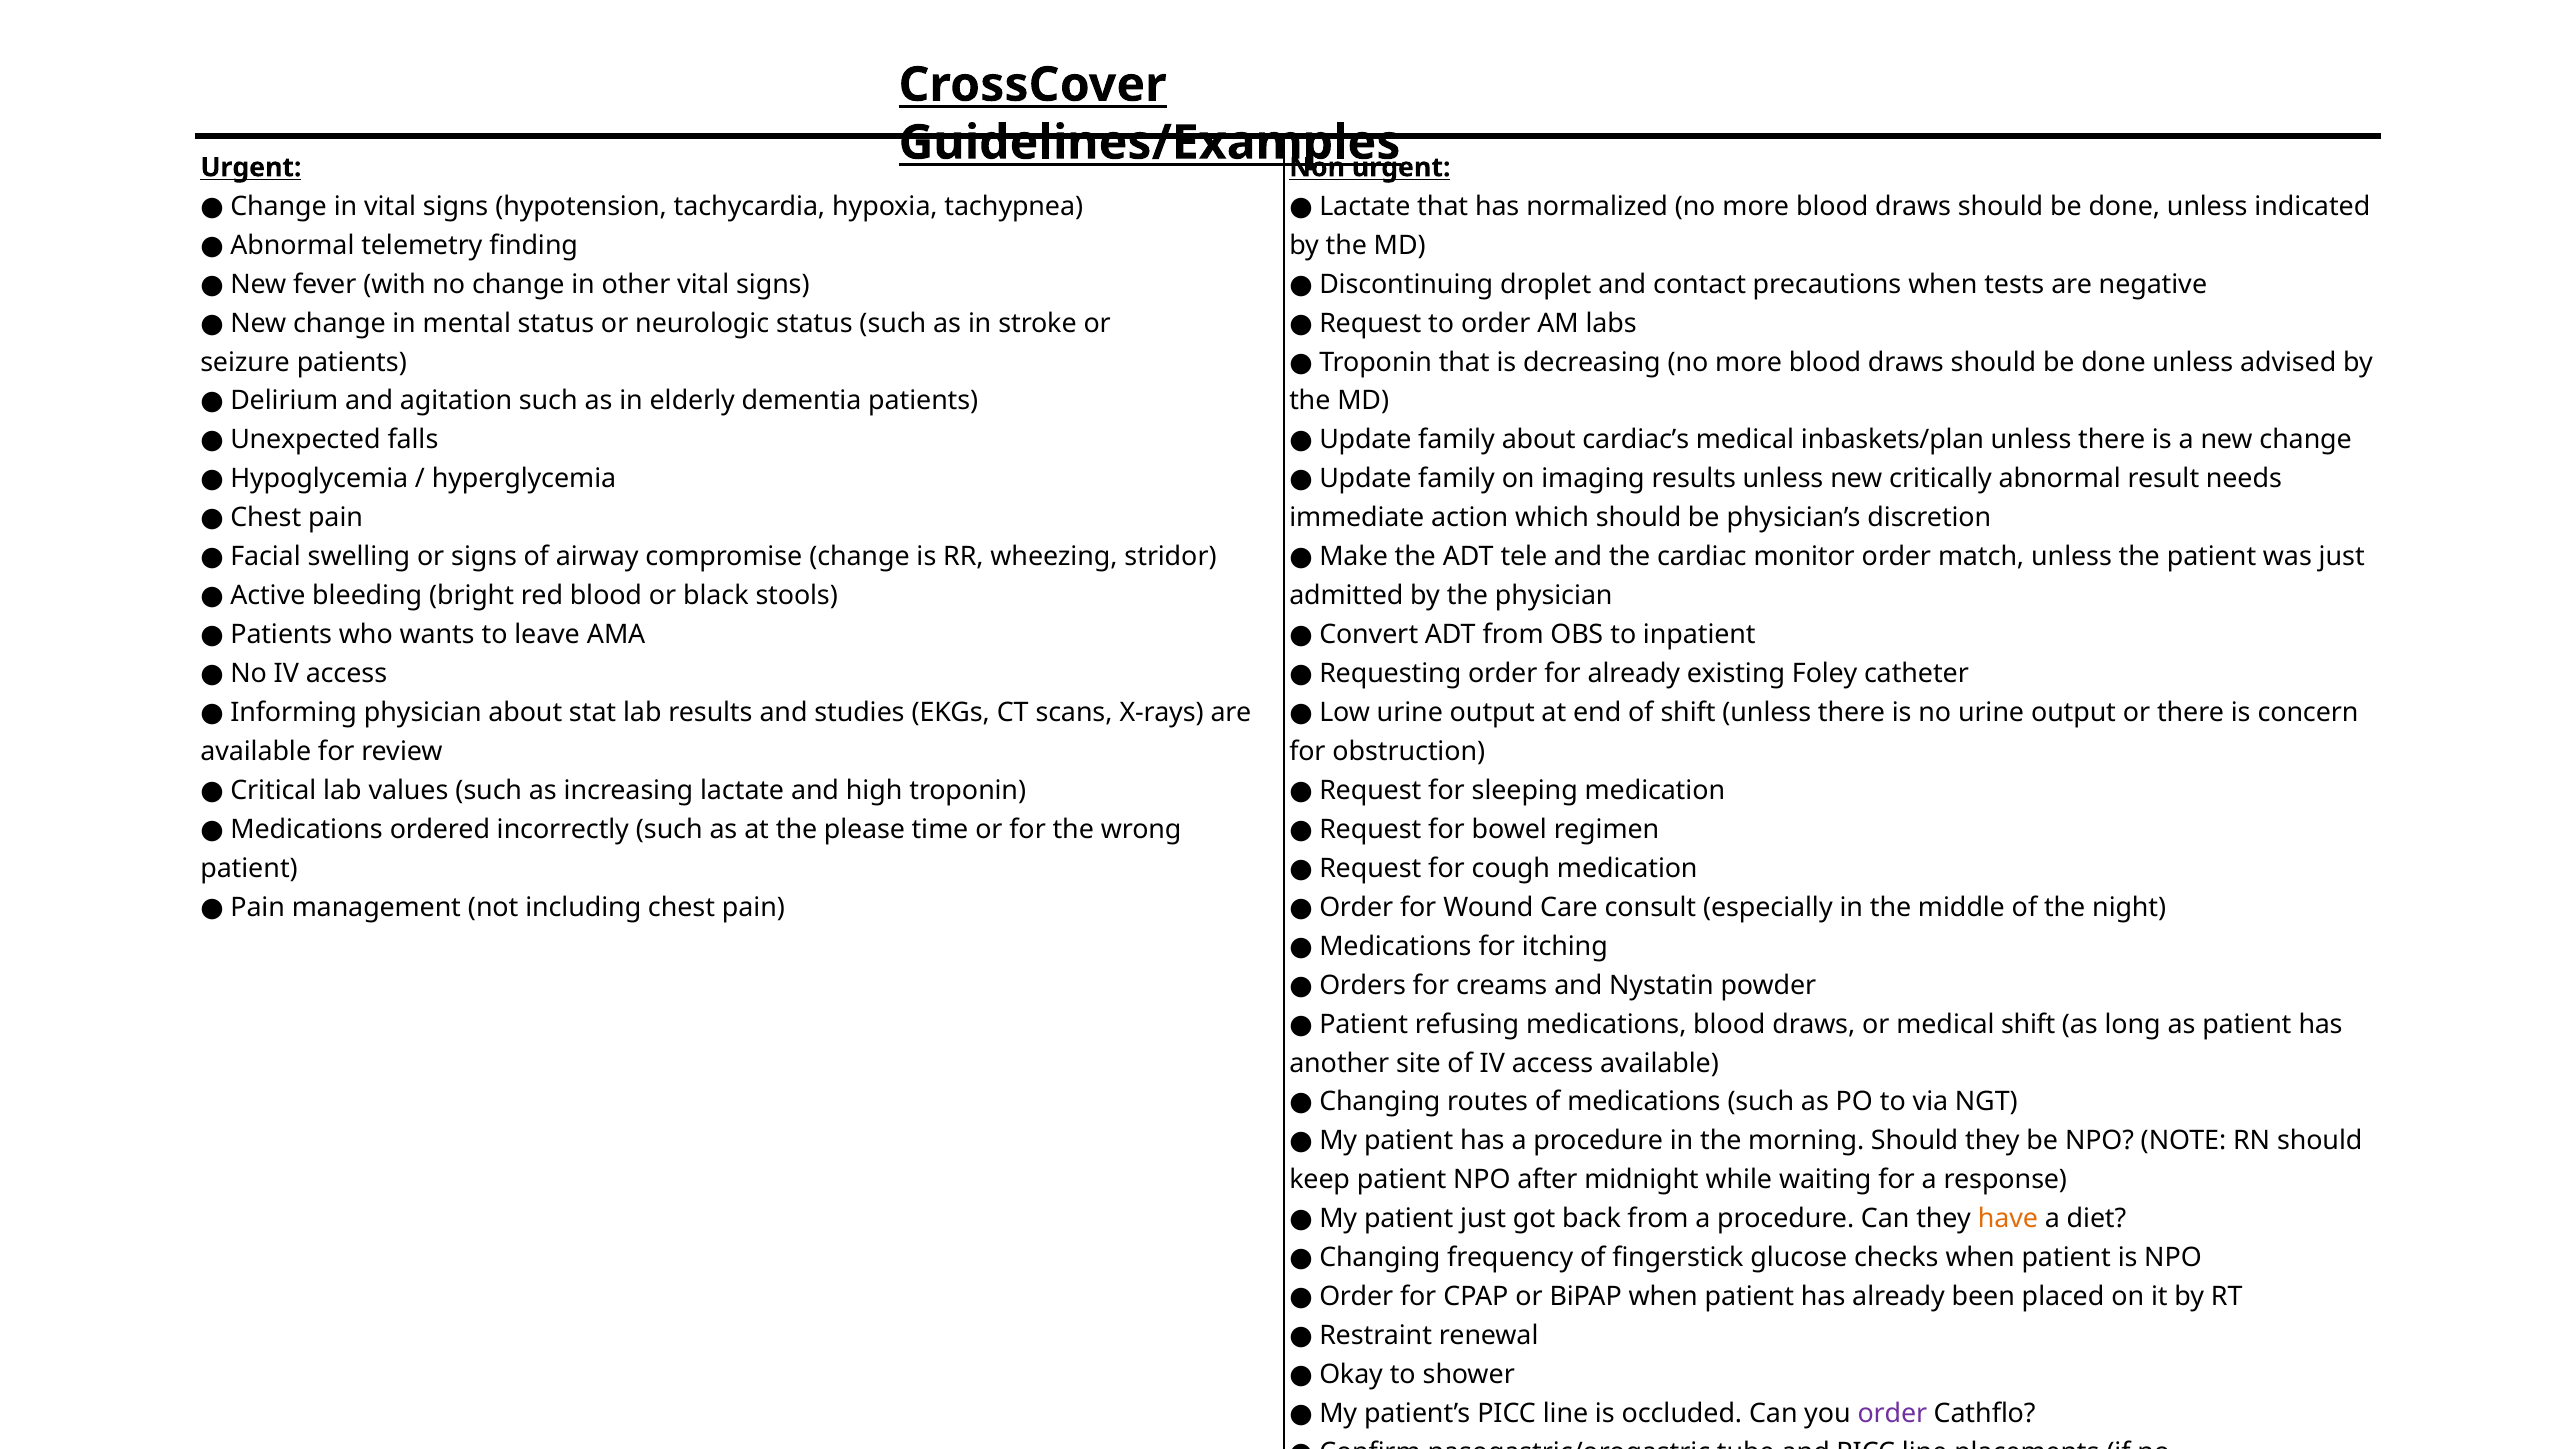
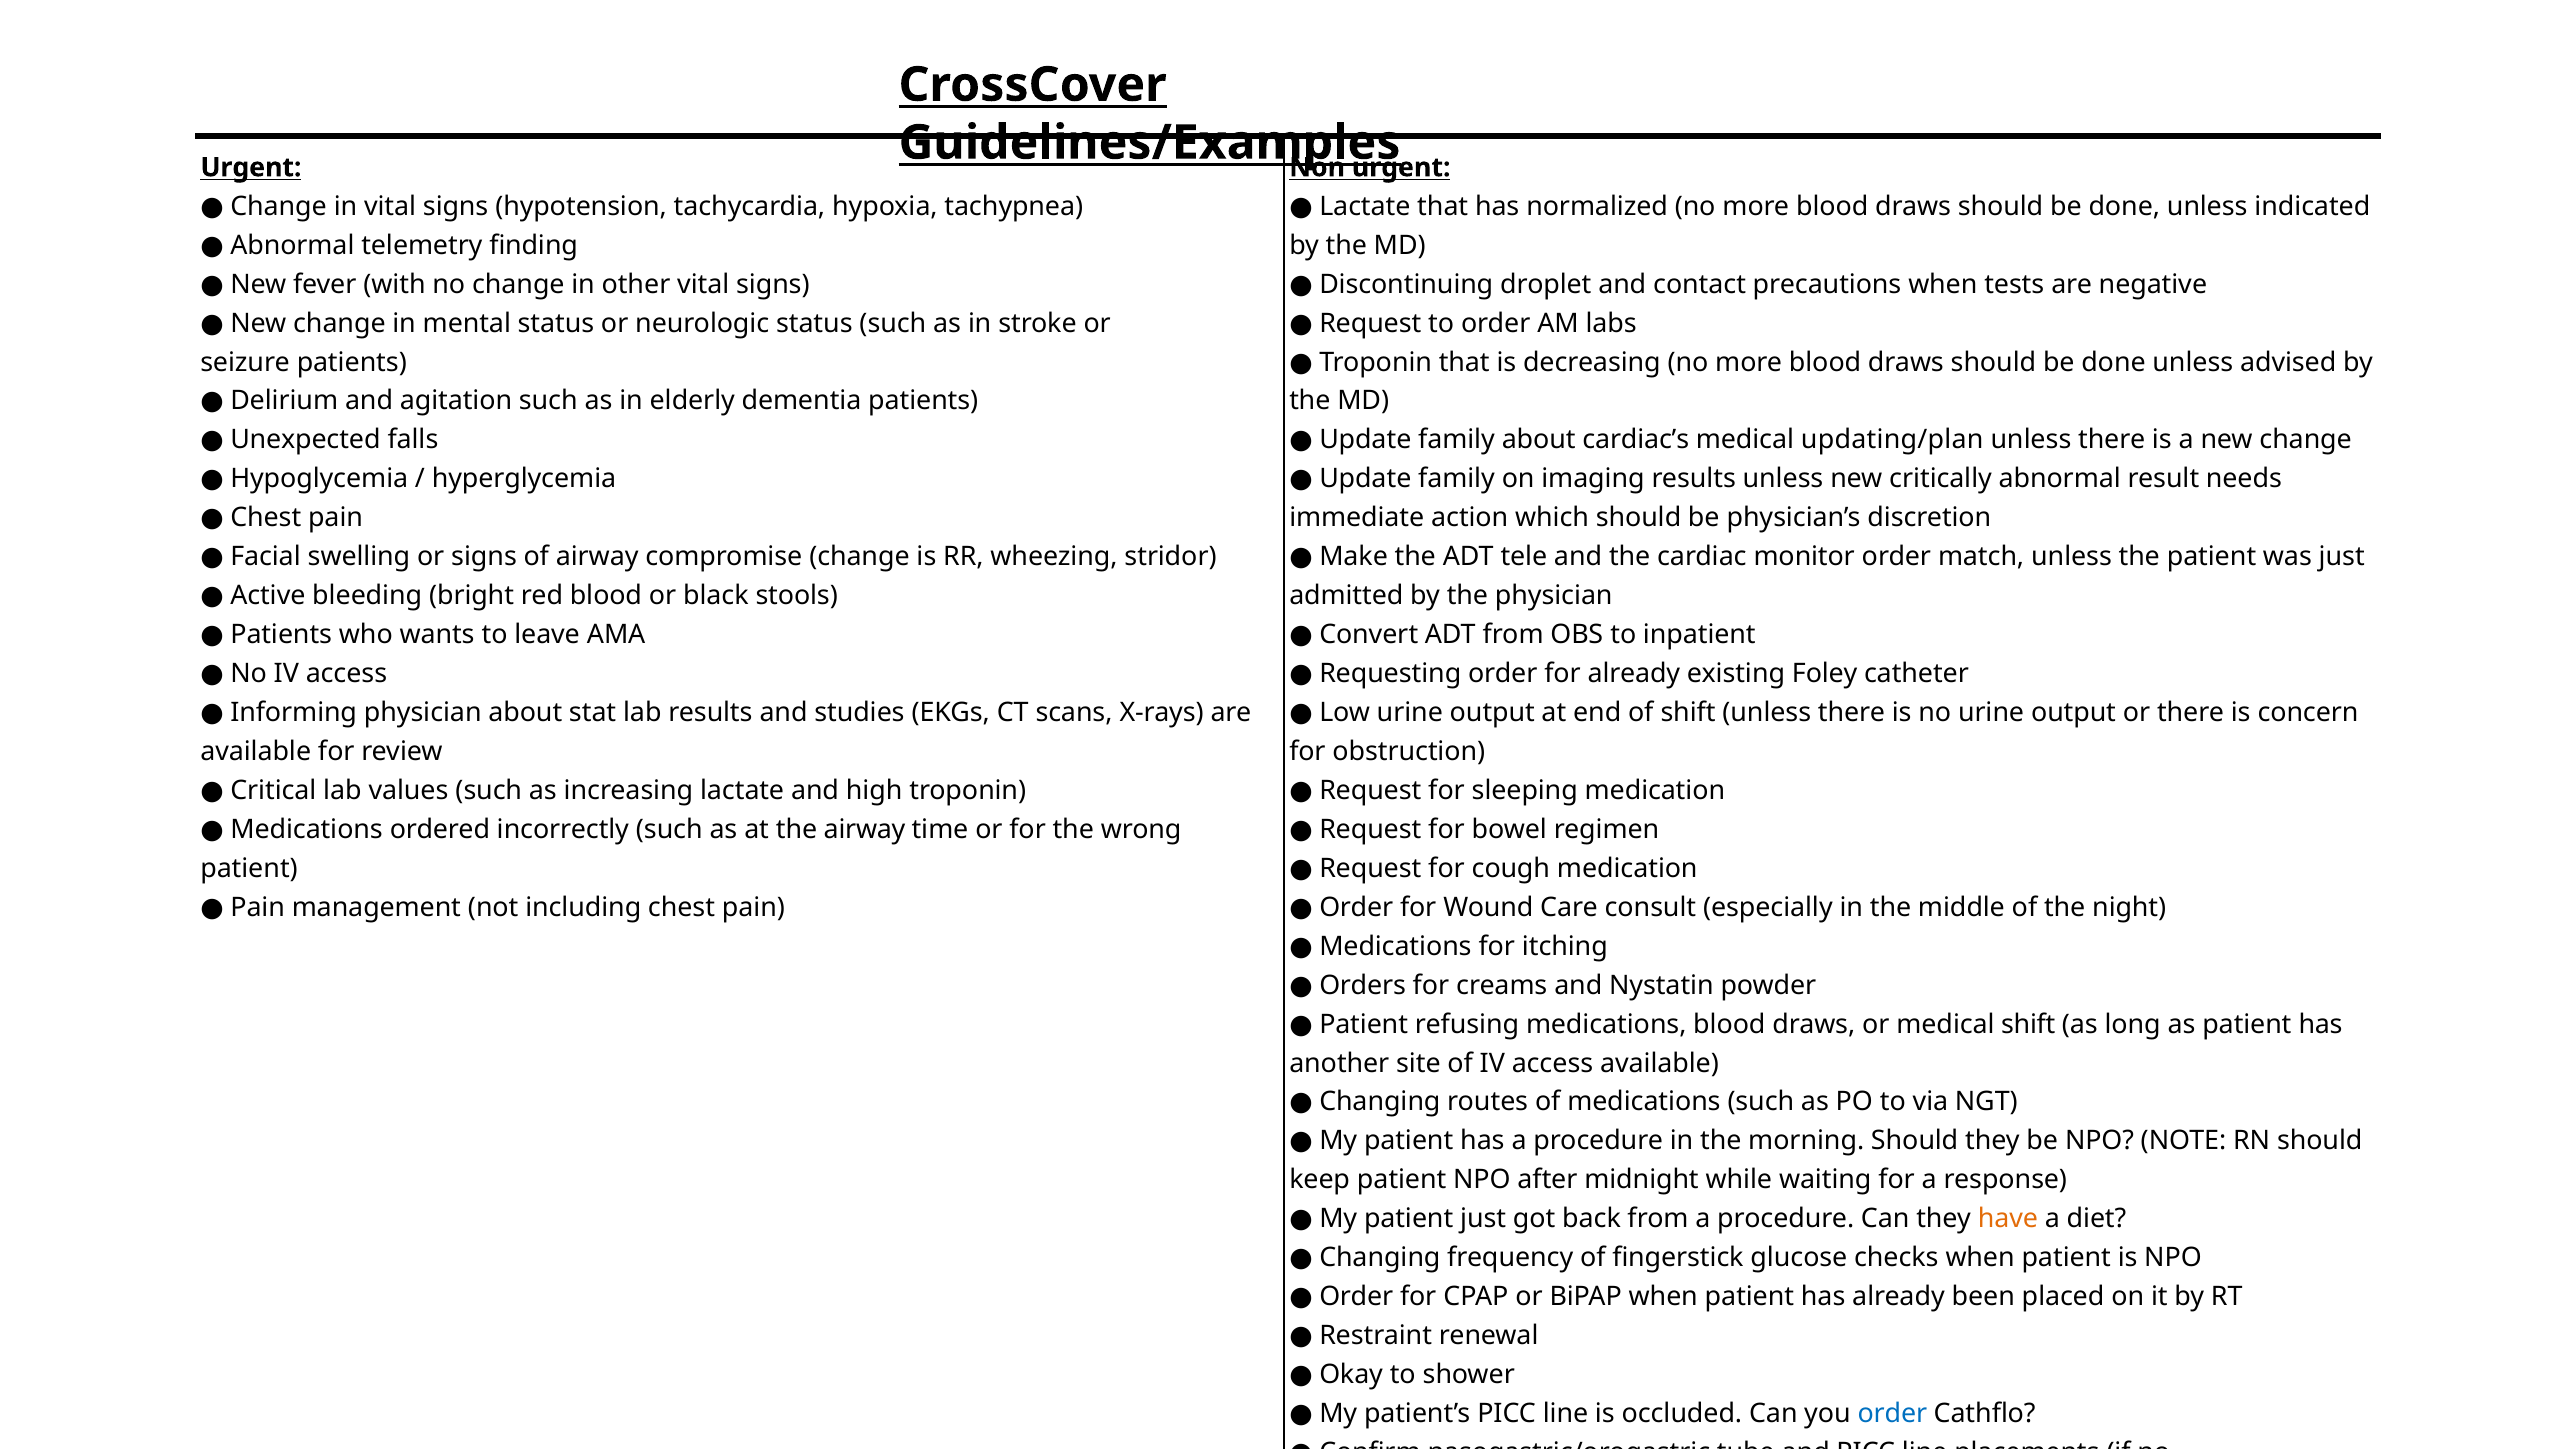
inbaskets/plan: inbaskets/plan -> updating/plan
the please: please -> airway
order at (1892, 1414) colour: purple -> blue
